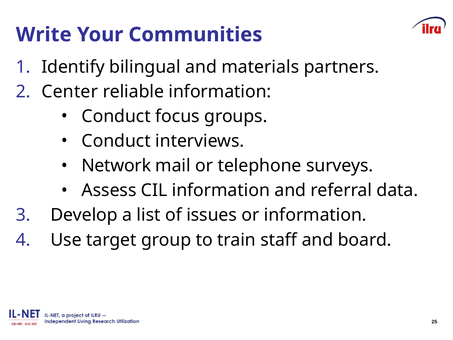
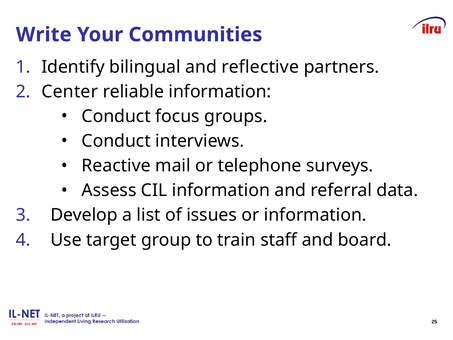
materials: materials -> reflective
Network: Network -> Reactive
